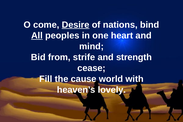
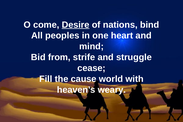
All underline: present -> none
strength: strength -> struggle
lovely: lovely -> weary
